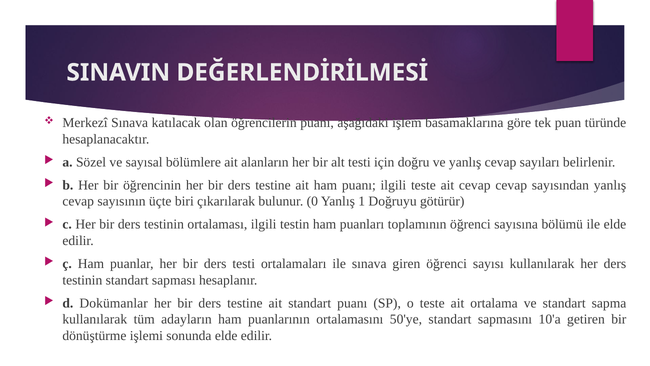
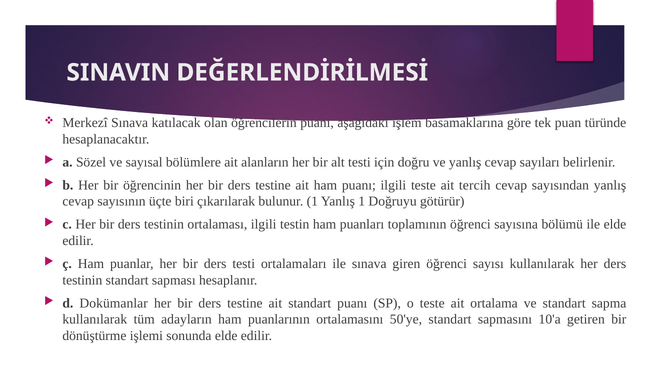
ait cevap: cevap -> tercih
bulunur 0: 0 -> 1
